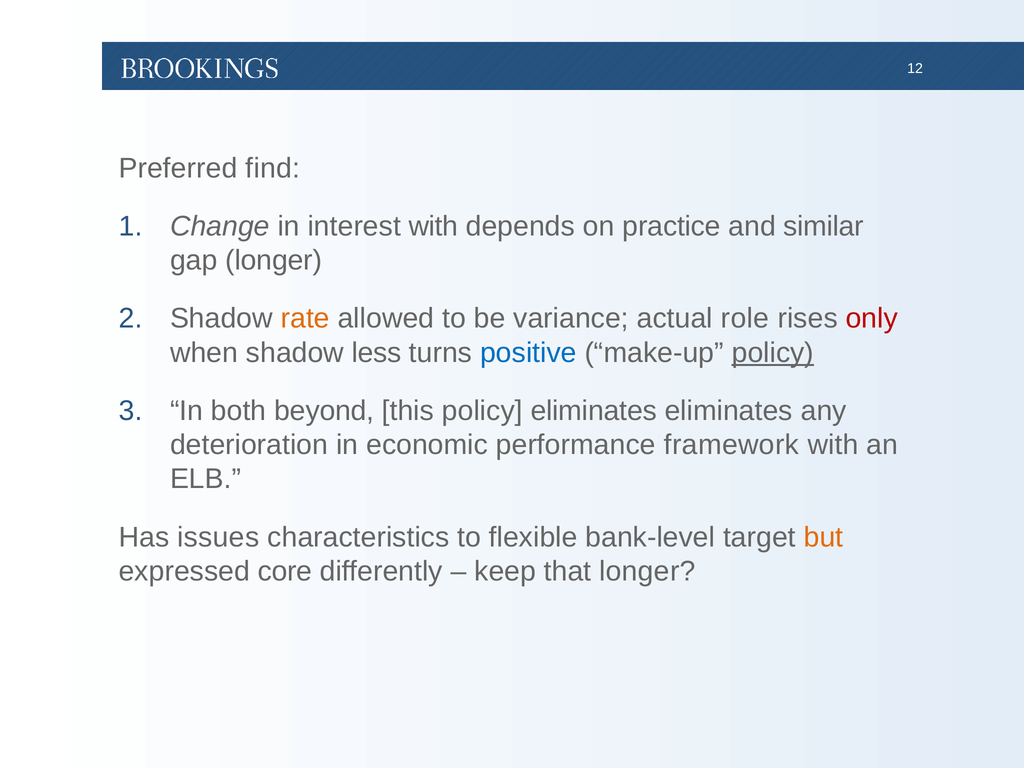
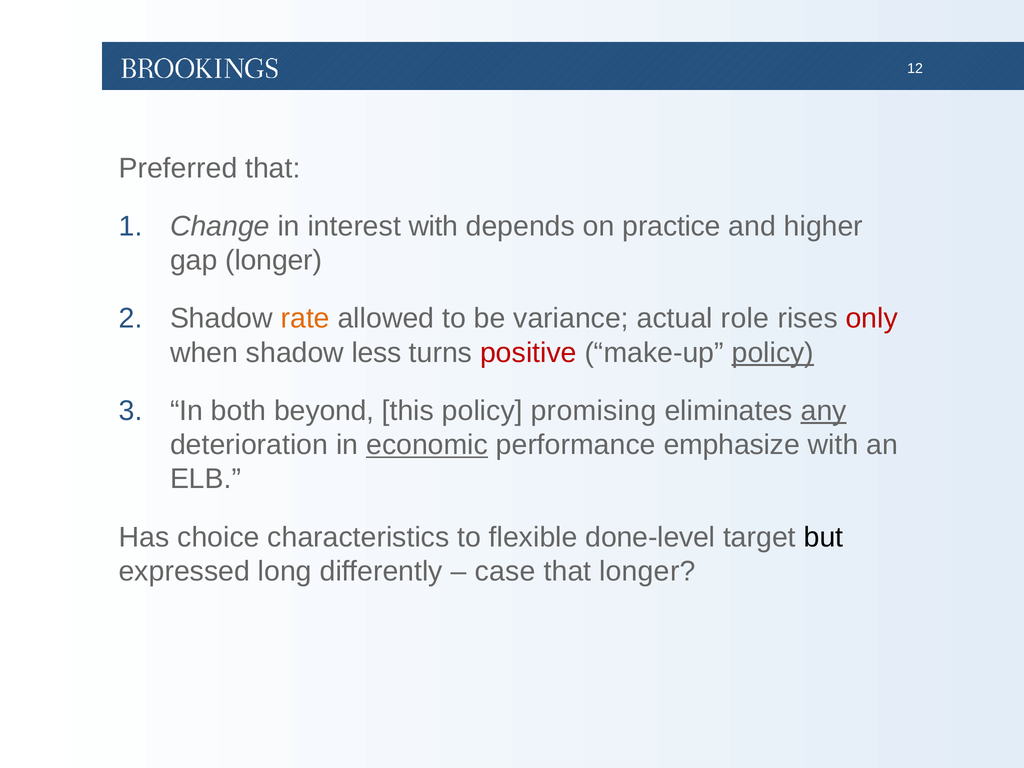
Preferred find: find -> that
similar: similar -> higher
positive colour: blue -> red
policy eliminates: eliminates -> promising
any underline: none -> present
economic underline: none -> present
framework: framework -> emphasize
issues: issues -> choice
bank-level: bank-level -> done-level
but colour: orange -> black
core: core -> long
keep: keep -> case
